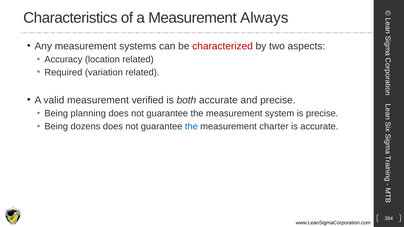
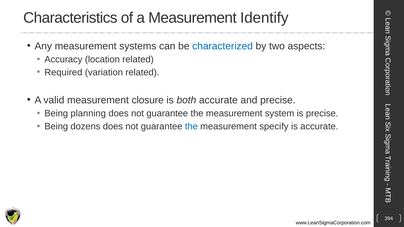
Always: Always -> Identify
characterized colour: red -> blue
verified: verified -> closure
charter: charter -> specify
